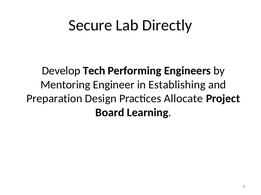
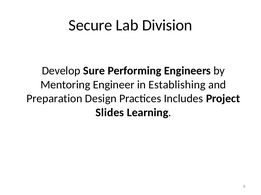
Directly: Directly -> Division
Tech: Tech -> Sure
Allocate: Allocate -> Includes
Board: Board -> Slides
